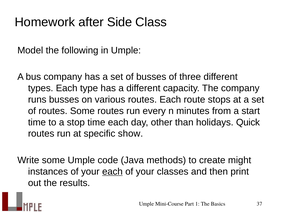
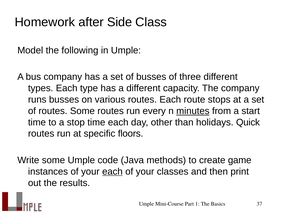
minutes underline: none -> present
show: show -> floors
might: might -> game
